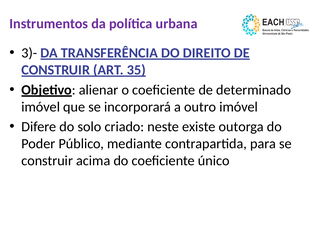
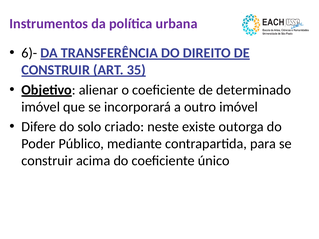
3)-: 3)- -> 6)-
